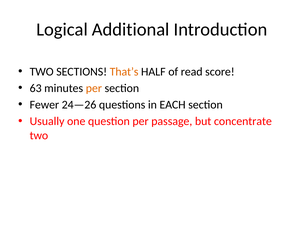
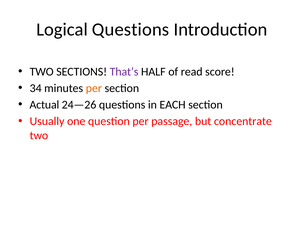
Logical Additional: Additional -> Questions
That’s colour: orange -> purple
63: 63 -> 34
Fewer: Fewer -> Actual
